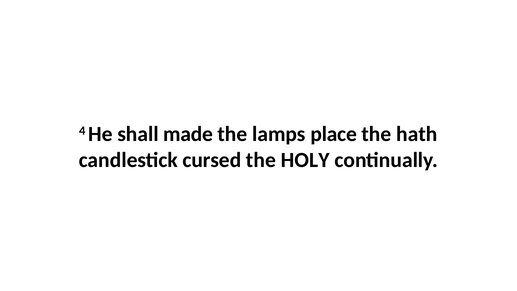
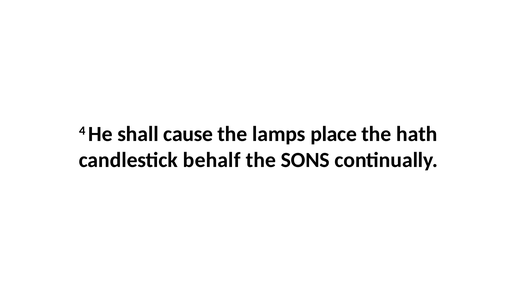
made: made -> cause
cursed: cursed -> behalf
HOLY: HOLY -> SONS
